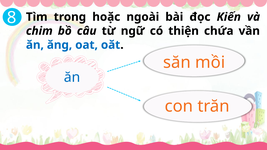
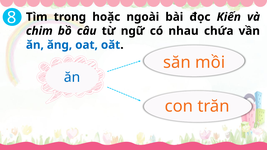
thiện: thiện -> nhau
